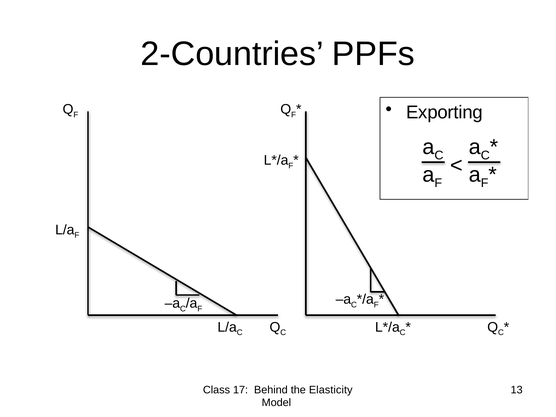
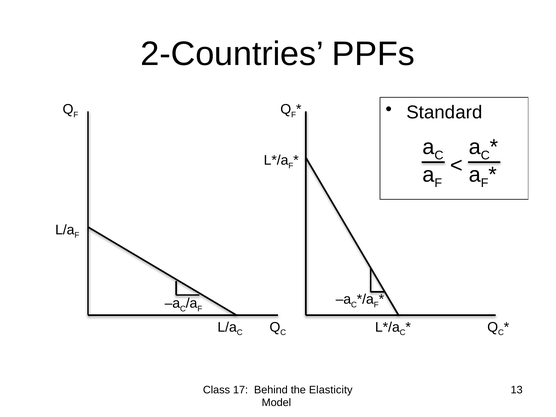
Exporting: Exporting -> Standard
